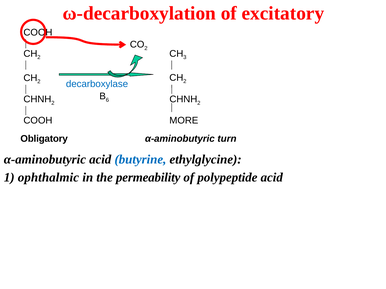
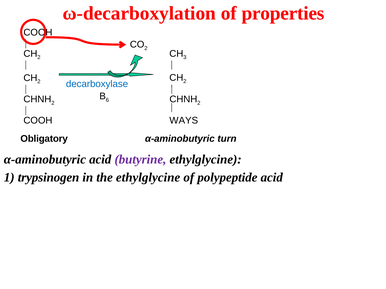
excitatory: excitatory -> properties
MORE: MORE -> WAYS
butyrine colour: blue -> purple
ophthalmic: ophthalmic -> trypsinogen
the permeability: permeability -> ethylglycine
